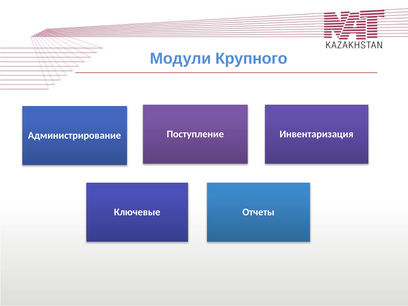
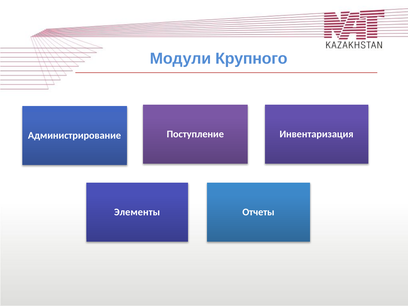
Ключевые: Ключевые -> Элементы
